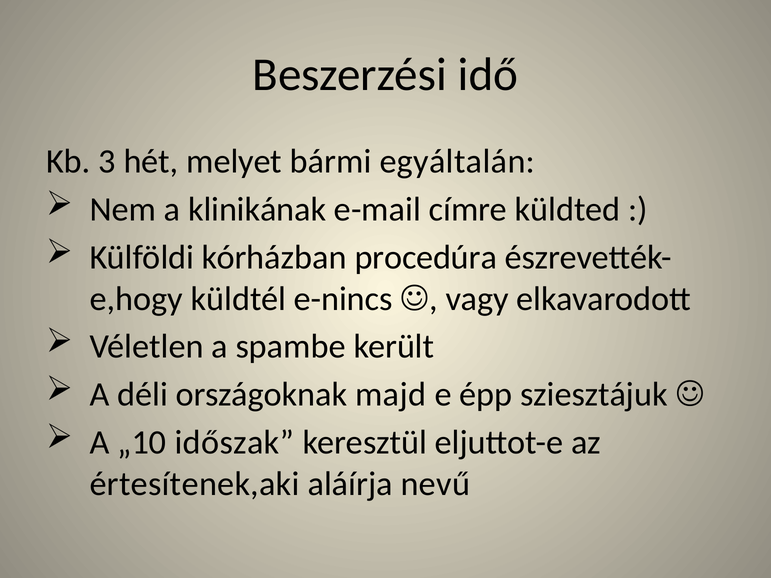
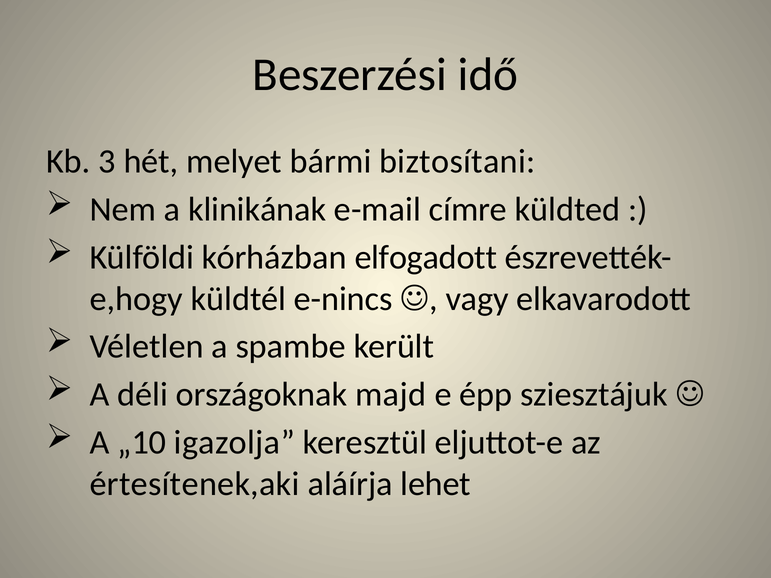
egyáltalán: egyáltalán -> biztosítani
procedúra: procedúra -> elfogadott
időszak: időszak -> igazolja
nevű: nevű -> lehet
